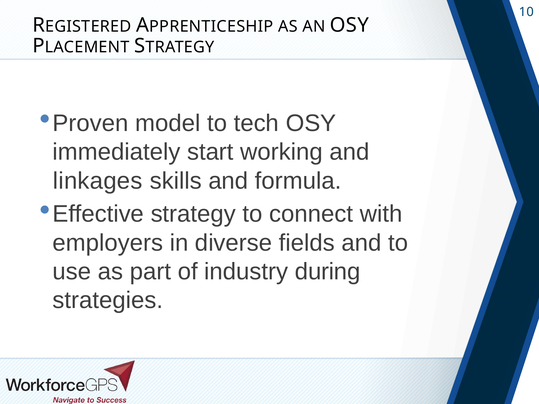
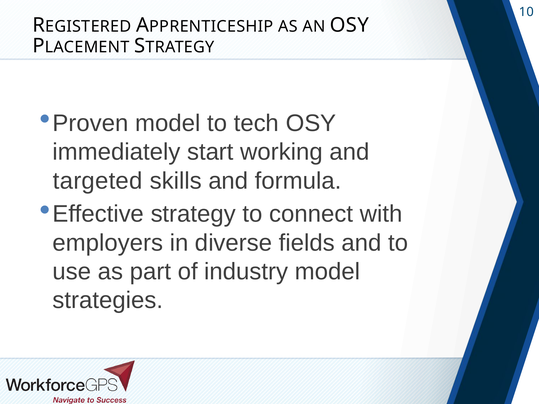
linkages: linkages -> targeted
industry during: during -> model
